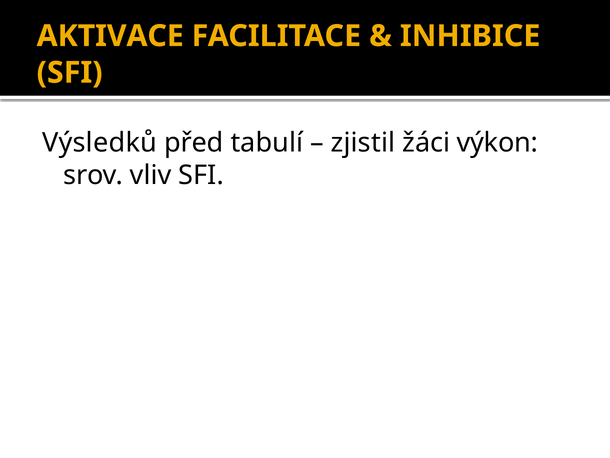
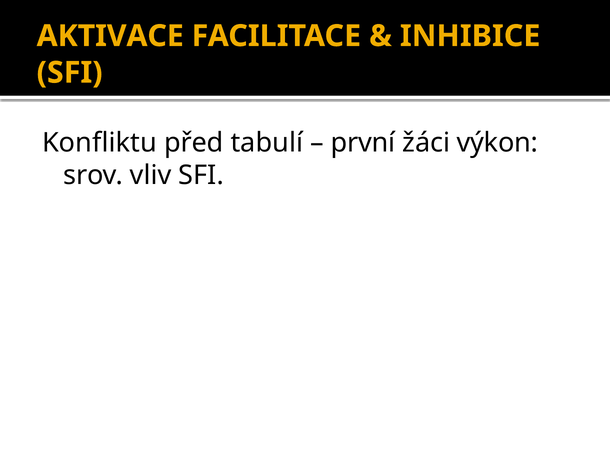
Výsledků: Výsledků -> Konfliktu
zjistil: zjistil -> první
